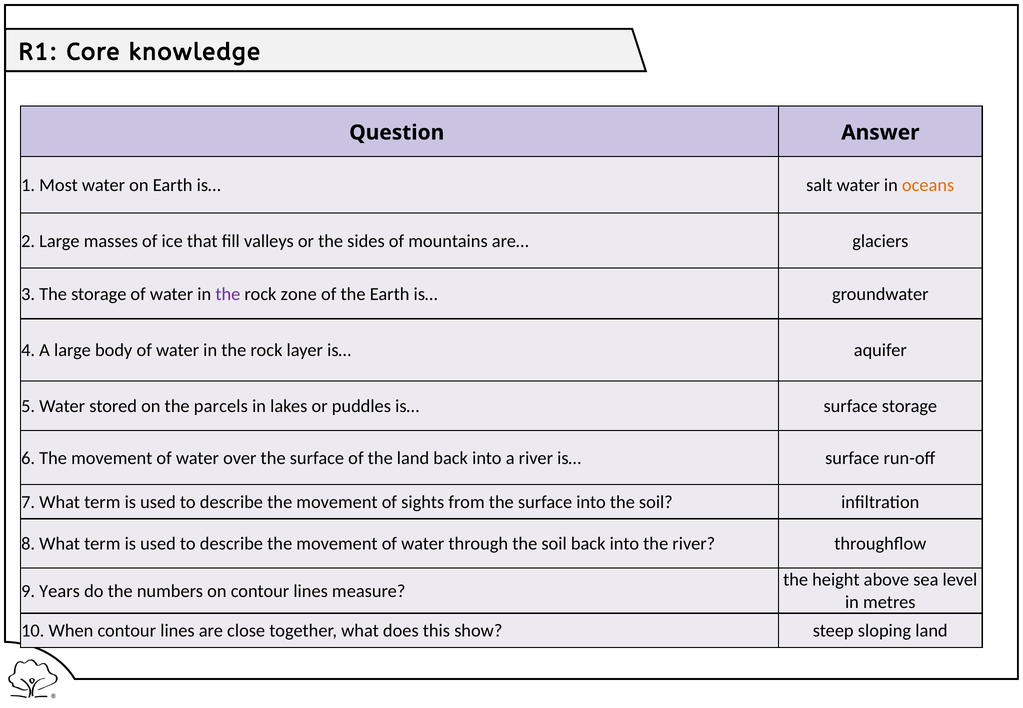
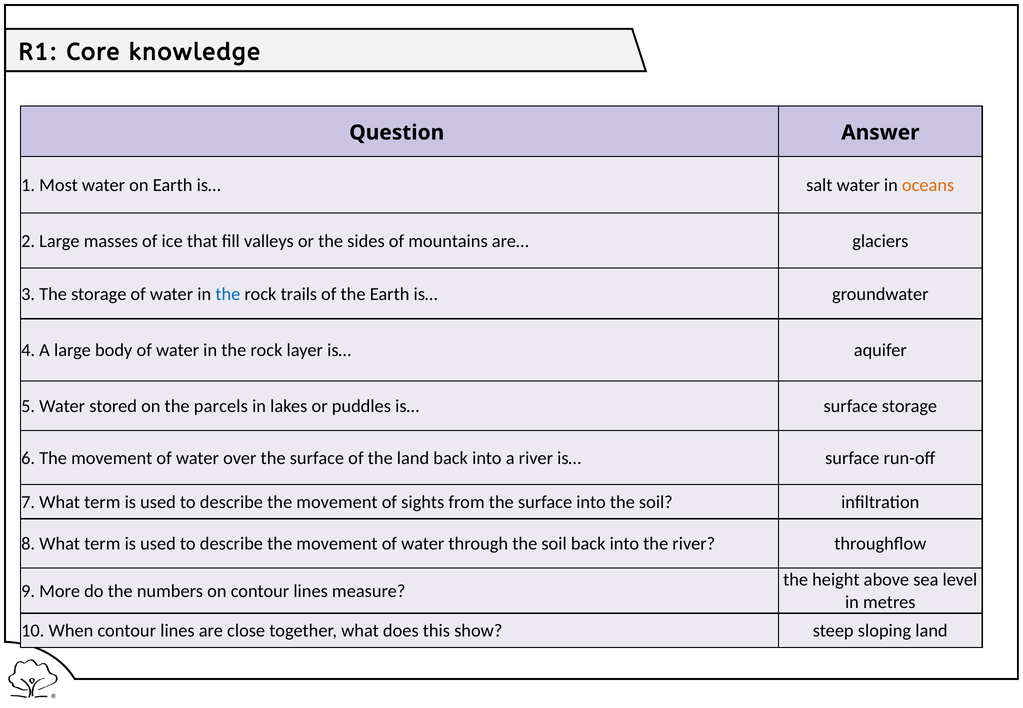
the at (228, 294) colour: purple -> blue
zone: zone -> trails
Years: Years -> More
